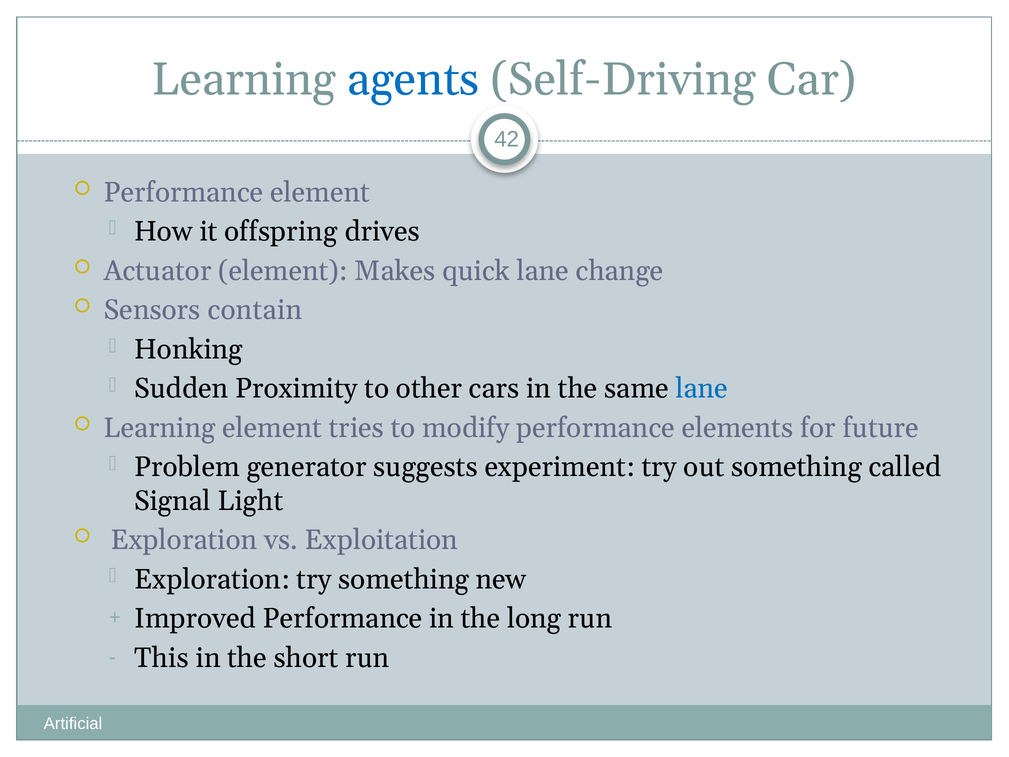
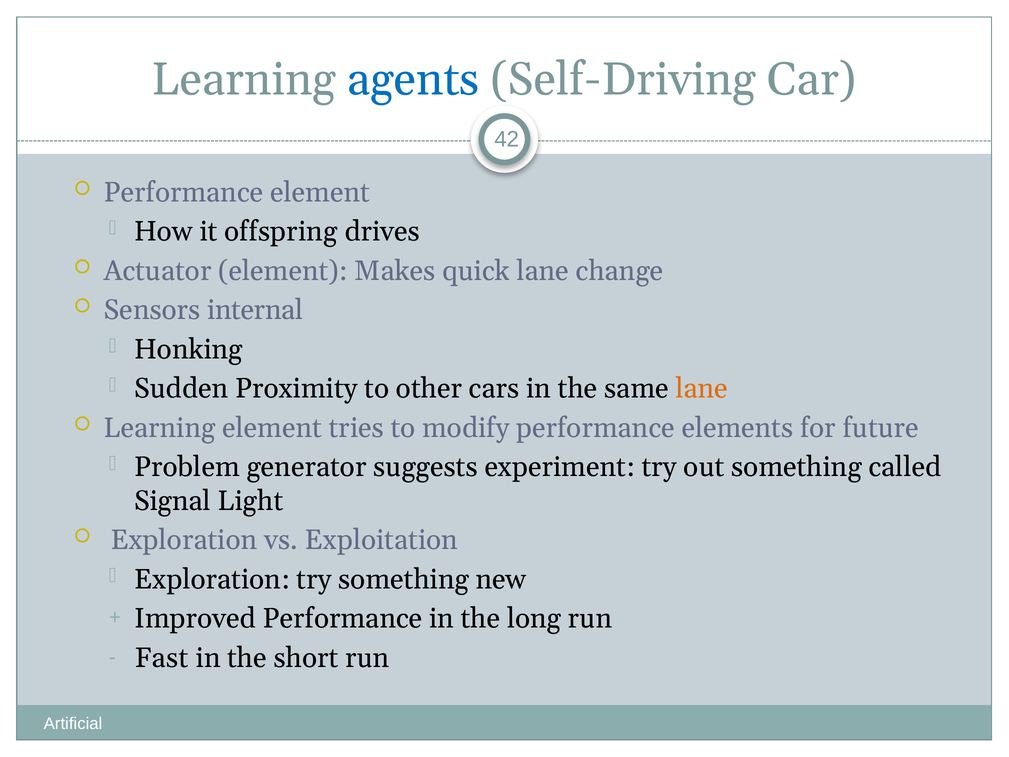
contain: contain -> internal
lane at (702, 389) colour: blue -> orange
This: This -> Fast
